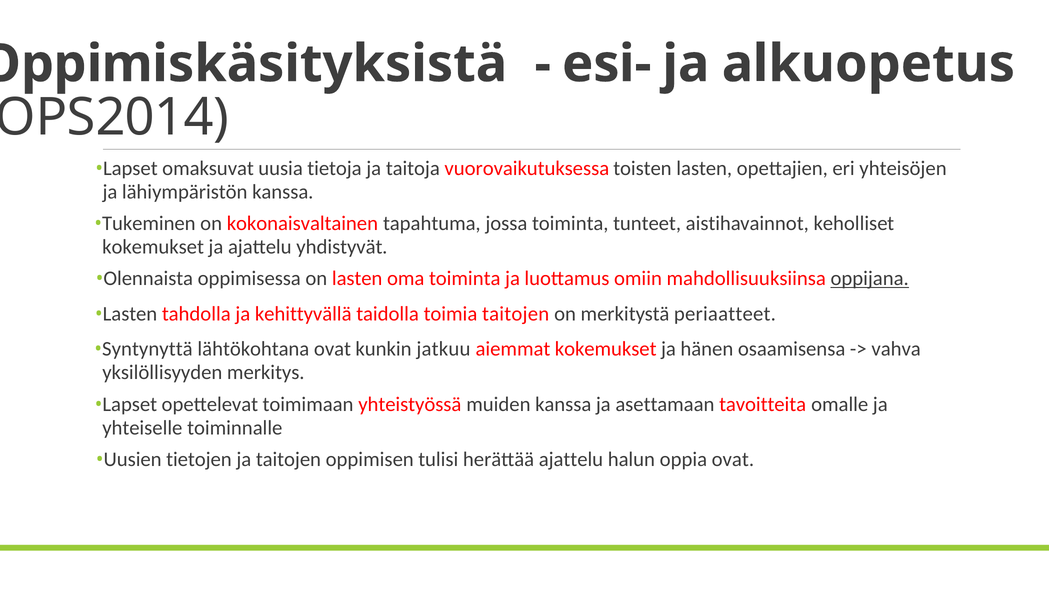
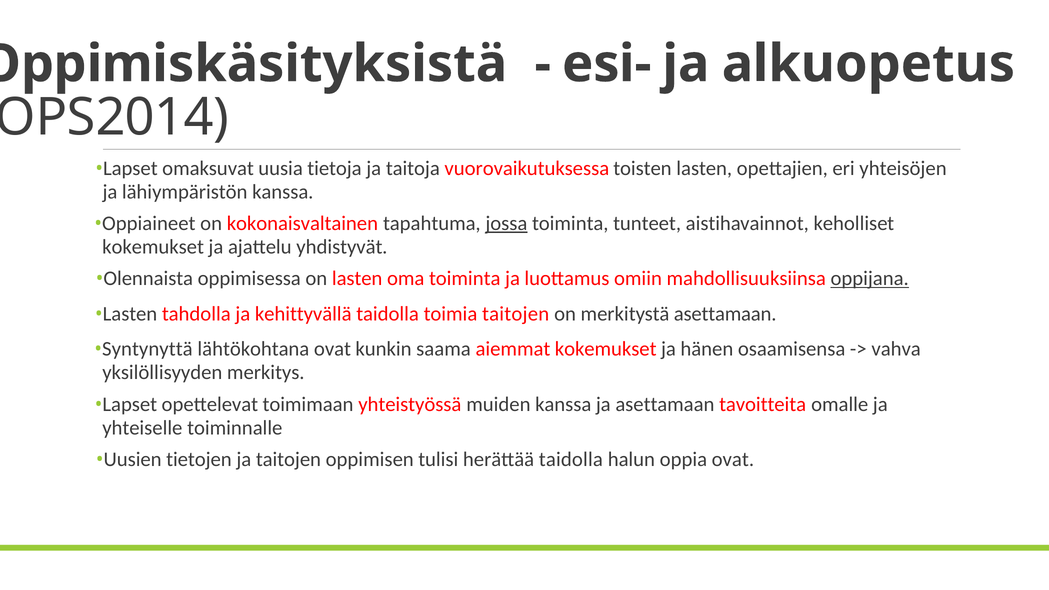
Tukeminen: Tukeminen -> Oppiaineet
jossa underline: none -> present
merkitystä periaatteet: periaatteet -> asettamaan
jatkuu: jatkuu -> saama
herättää ajattelu: ajattelu -> taidolla
